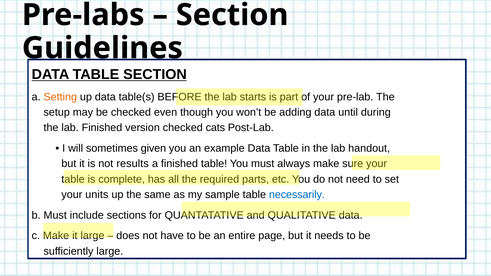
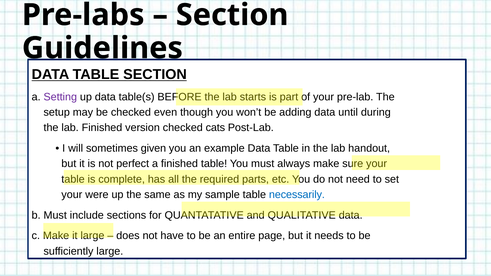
Setting colour: orange -> purple
results: results -> perfect
units: units -> were
